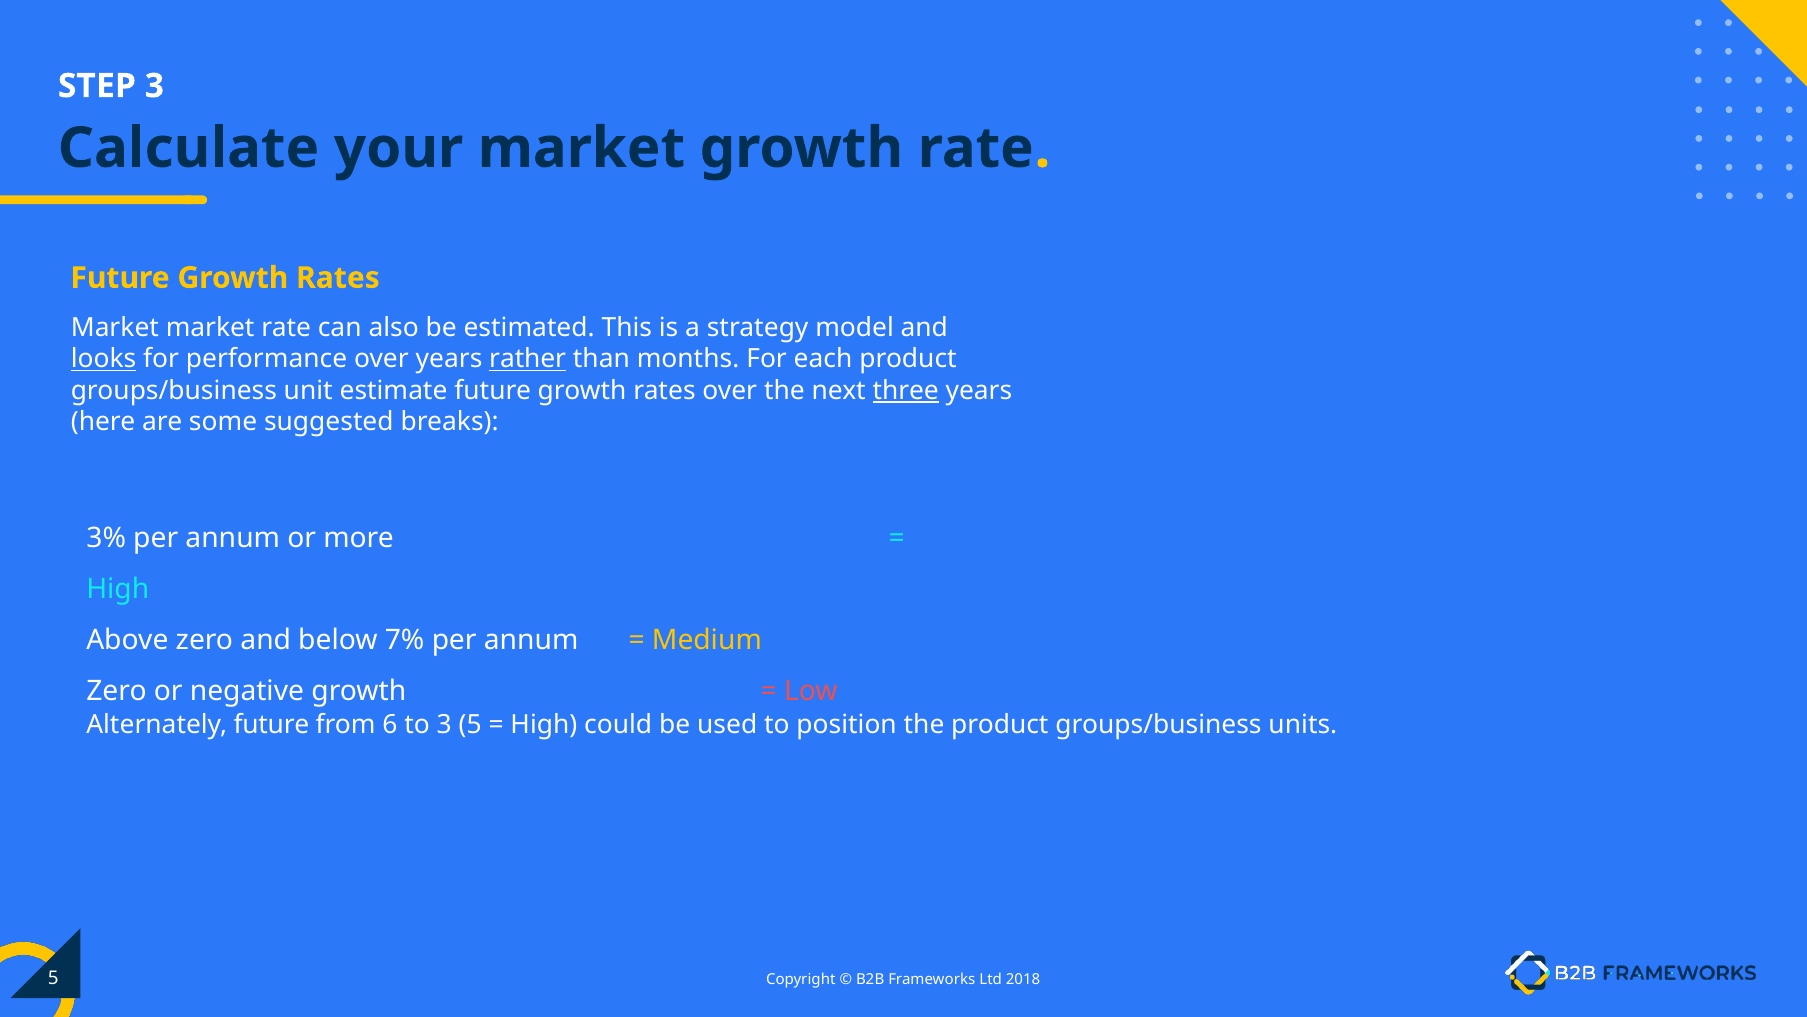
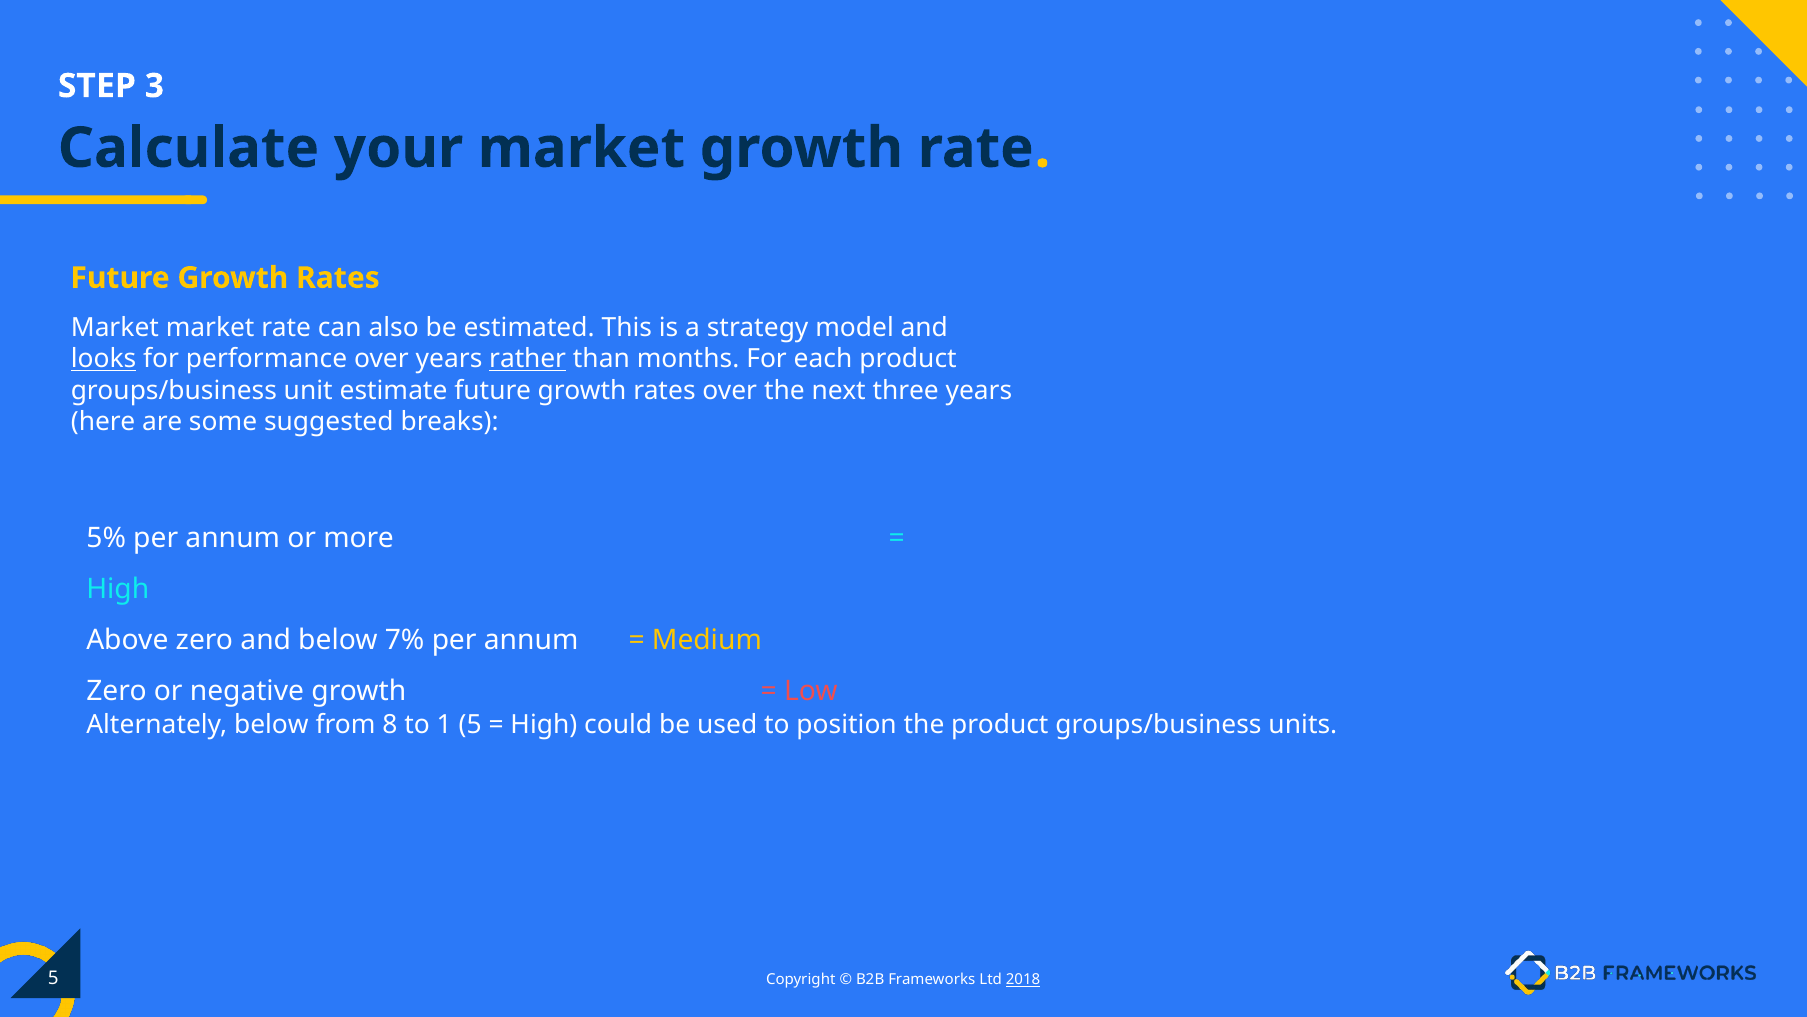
three underline: present -> none
3%: 3% -> 5%
Alternately future: future -> below
6: 6 -> 8
to 3: 3 -> 1
2018 underline: none -> present
